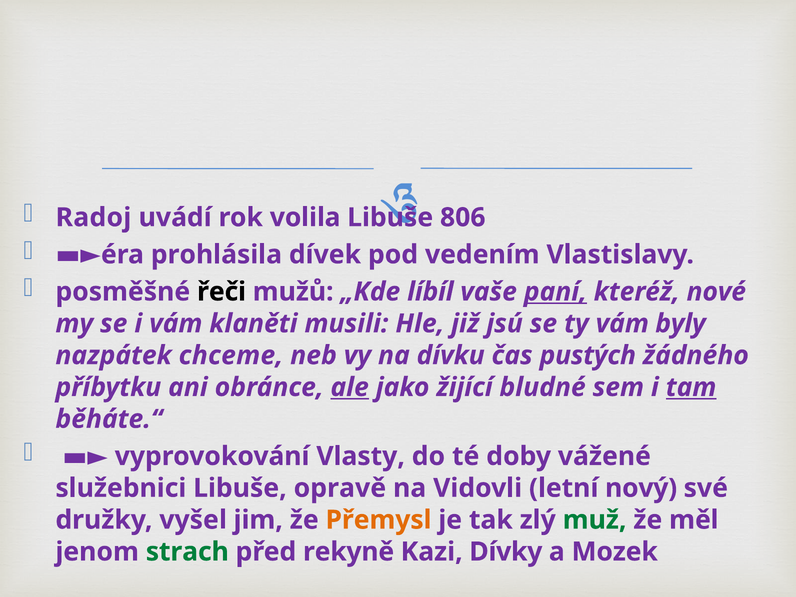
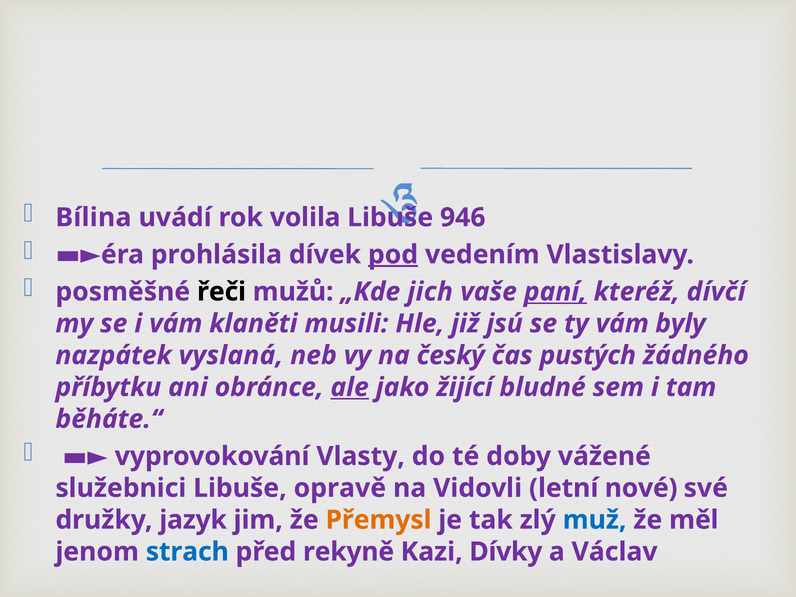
Radoj: Radoj -> Bílina
806: 806 -> 946
pod underline: none -> present
líbíl: líbíl -> jich
nové: nové -> dívčí
chceme: chceme -> vyslaná
dívku: dívku -> český
tam underline: present -> none
nový: nový -> nové
vyšel: vyšel -> jazyk
muž colour: green -> blue
strach colour: green -> blue
Mozek: Mozek -> Václav
